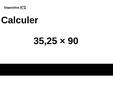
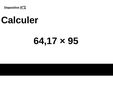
35,25: 35,25 -> 64,17
90: 90 -> 95
